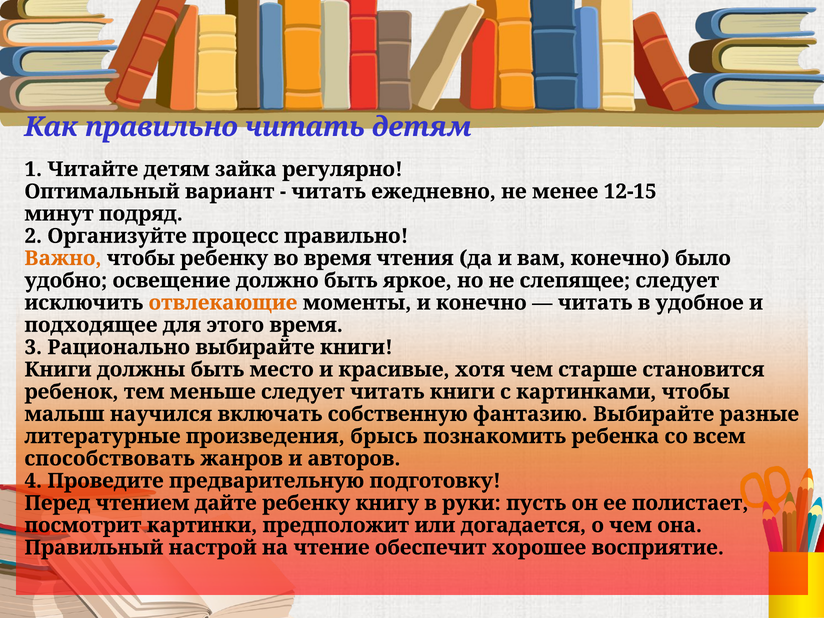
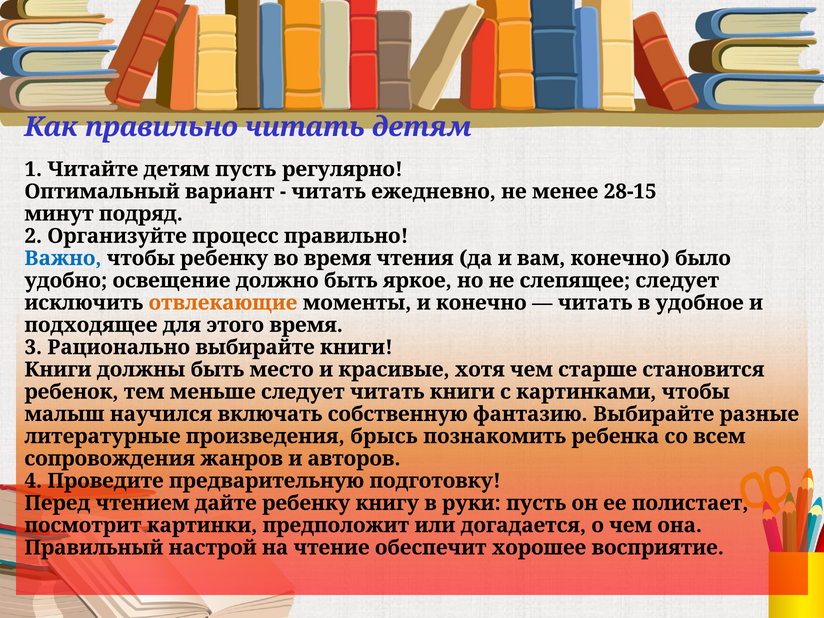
детям зайка: зайка -> пусть
12-15: 12-15 -> 28-15
Важно colour: orange -> blue
способствовать: способствовать -> сопровождения
